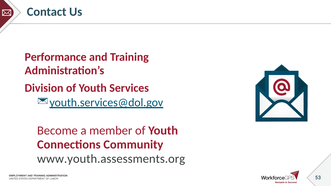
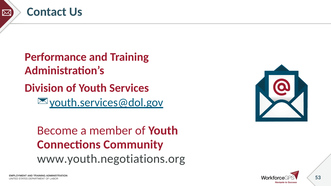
www.youth.assessments.org: www.youth.assessments.org -> www.youth.negotiations.org
